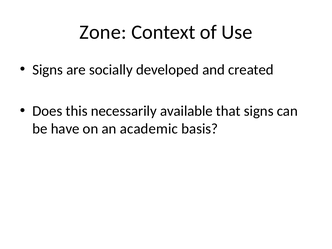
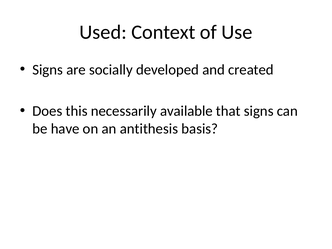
Zone: Zone -> Used
academic: academic -> antithesis
